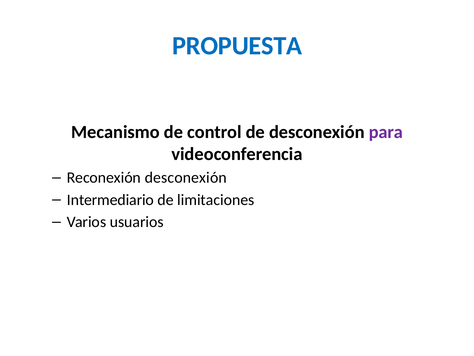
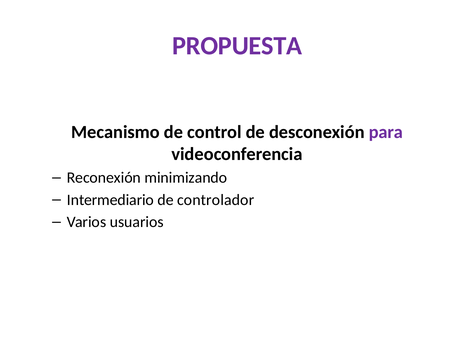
PROPUESTA colour: blue -> purple
Reconexión desconexión: desconexión -> minimizando
limitaciones: limitaciones -> controlador
